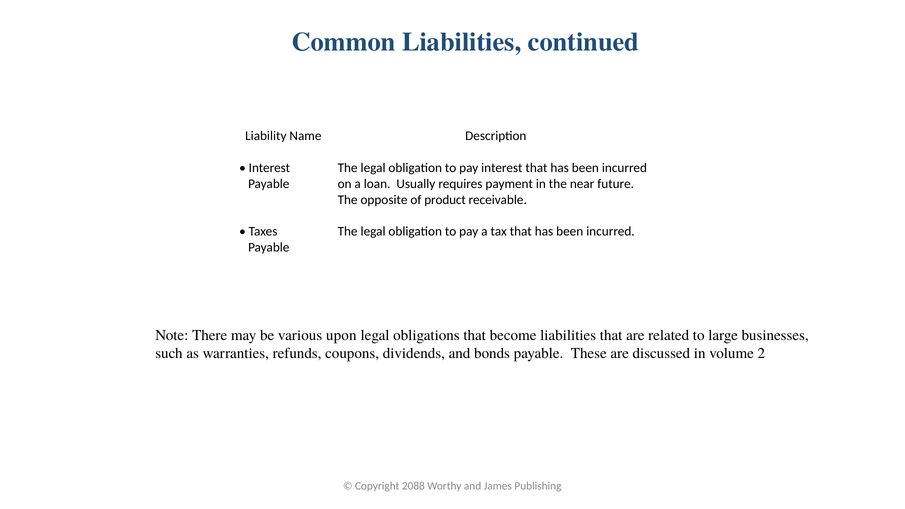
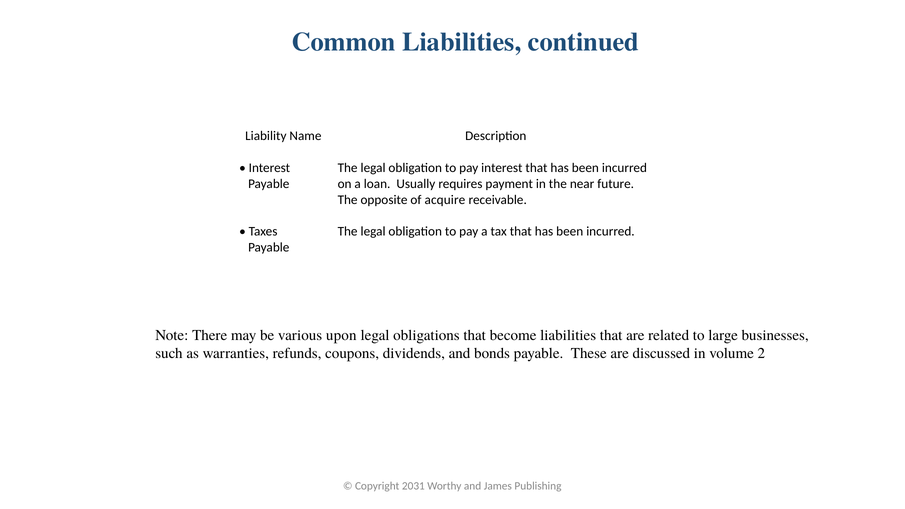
product: product -> acquire
2088: 2088 -> 2031
